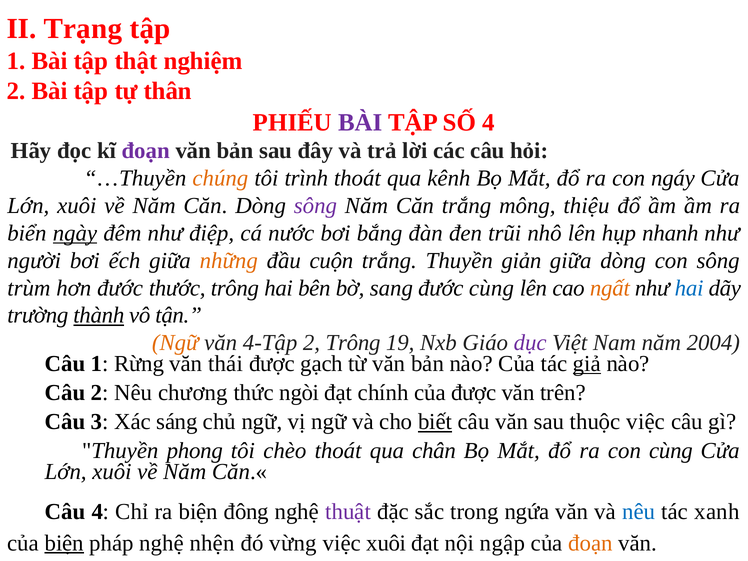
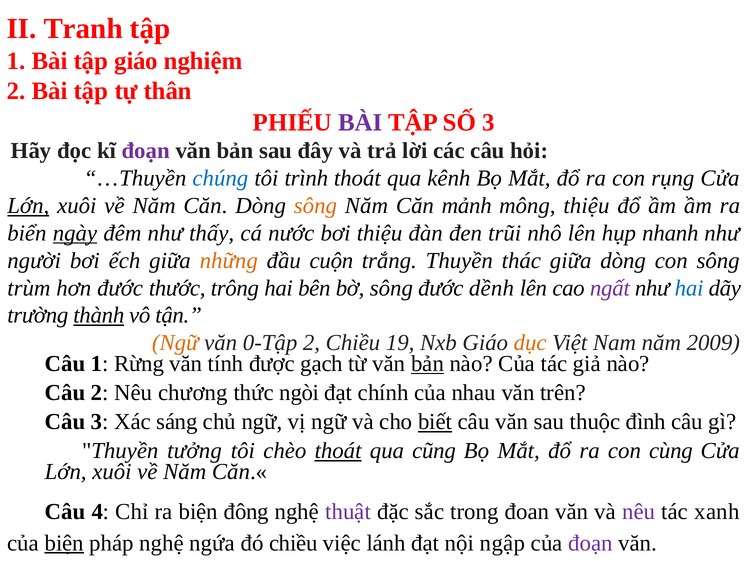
Trạng: Trạng -> Tranh
tập thật: thật -> giáo
SỐ 4: 4 -> 3
chúng colour: orange -> blue
ngáy: ngáy -> rụng
Lớn at (28, 206) underline: none -> present
sông at (315, 206) colour: purple -> orange
Căn trắng: trắng -> mảnh
điệp: điệp -> thấy
bơi bắng: bắng -> thiệu
giản: giản -> thác
bờ sang: sang -> sông
đước cùng: cùng -> dềnh
ngất colour: orange -> purple
4-Tập: 4-Tập -> 0-Tập
2 Trông: Trông -> Chiều
dục colour: purple -> orange
2004: 2004 -> 2009
thái: thái -> tính
bản at (428, 364) underline: none -> present
giả underline: present -> none
của được: được -> nhau
thuộc việc: việc -> đình
phong: phong -> tưởng
thoát at (338, 451) underline: none -> present
chân: chân -> cũng
ngứa: ngứa -> đoan
nêu at (639, 512) colour: blue -> purple
nhện: nhện -> ngứa
đó vừng: vừng -> chiều
việc xuôi: xuôi -> lánh
đoạn at (590, 543) colour: orange -> purple
